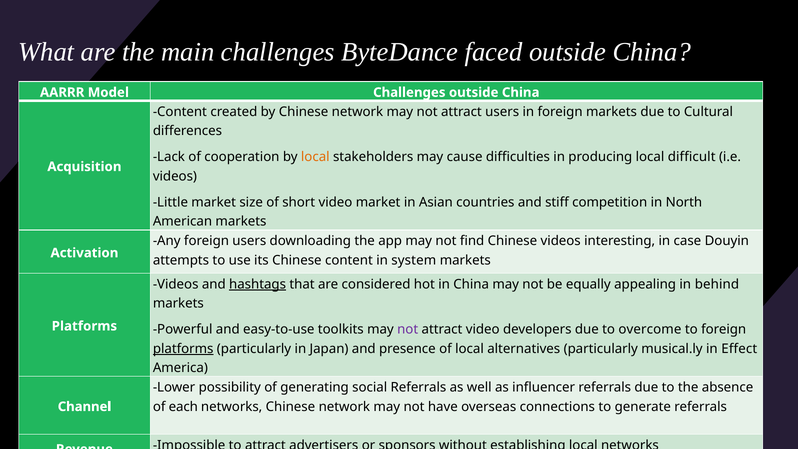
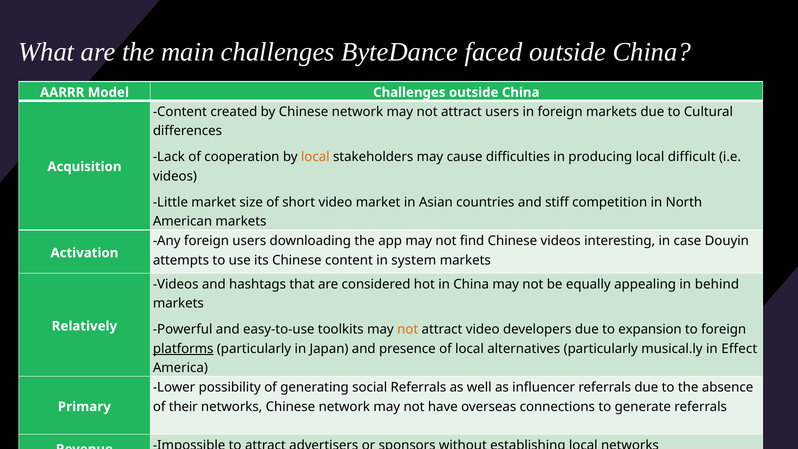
hashtags underline: present -> none
Platforms at (84, 326): Platforms -> Relatively
not at (408, 329) colour: purple -> orange
overcome: overcome -> expansion
each: each -> their
Channel: Channel -> Primary
